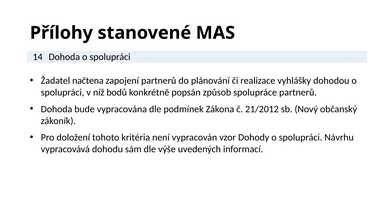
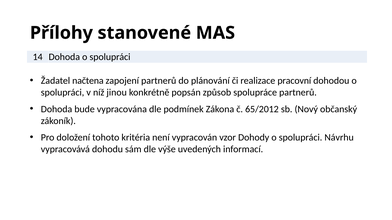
vyhlášky: vyhlášky -> pracovní
bodů: bodů -> jinou
21/2012: 21/2012 -> 65/2012
